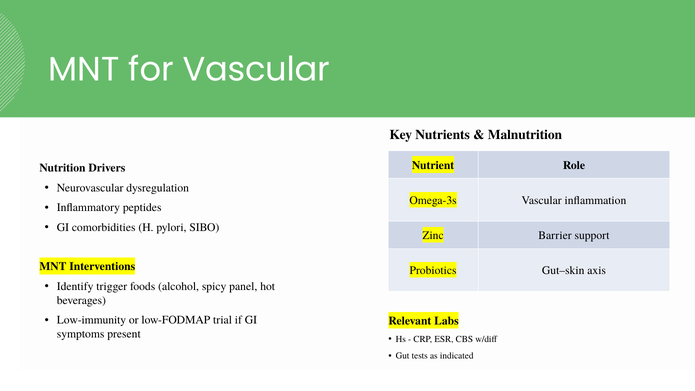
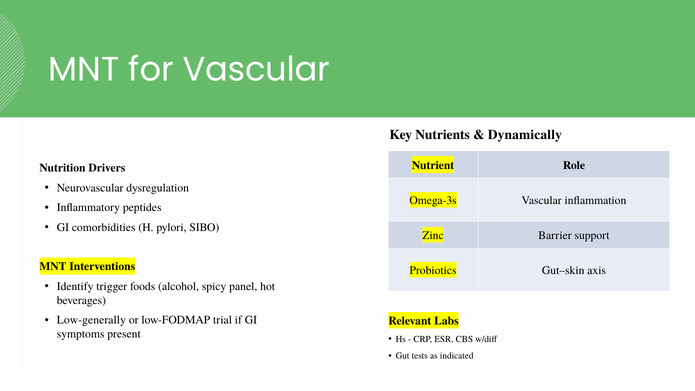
Malnutrition: Malnutrition -> Dynamically
Low-immunity: Low-immunity -> Low-generally
